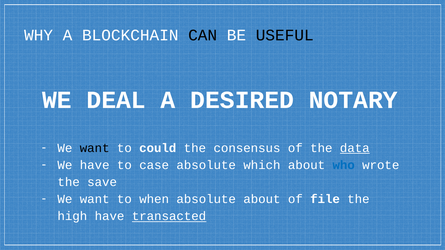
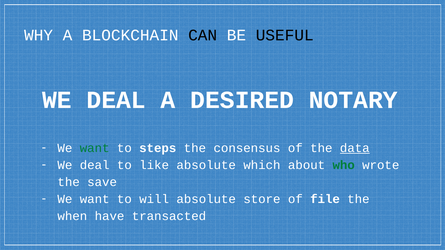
want at (95, 148) colour: black -> green
could: could -> steps
have at (95, 165): have -> deal
case: case -> like
who colour: blue -> green
when: when -> will
absolute about: about -> store
high: high -> when
transacted underline: present -> none
